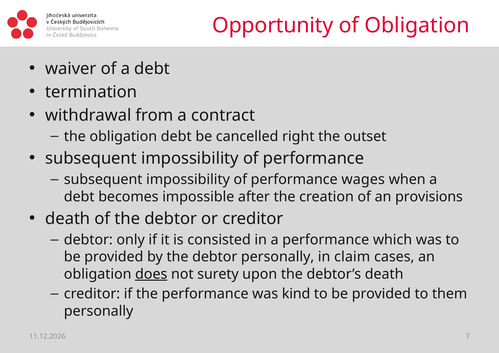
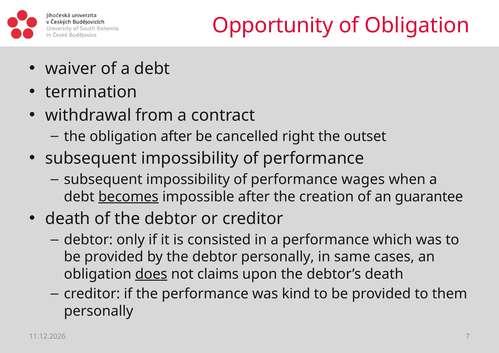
obligation debt: debt -> after
becomes underline: none -> present
provisions: provisions -> guarantee
claim: claim -> same
surety: surety -> claims
